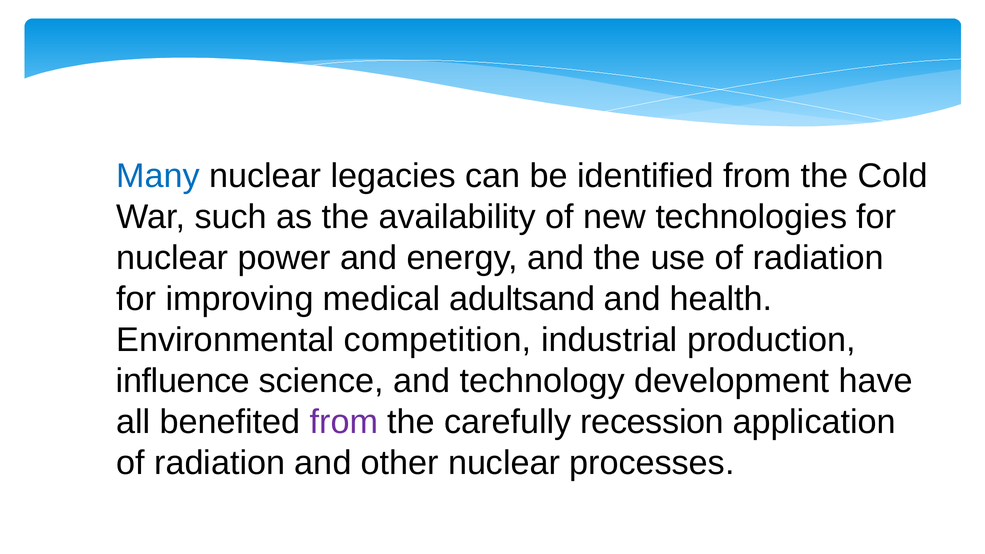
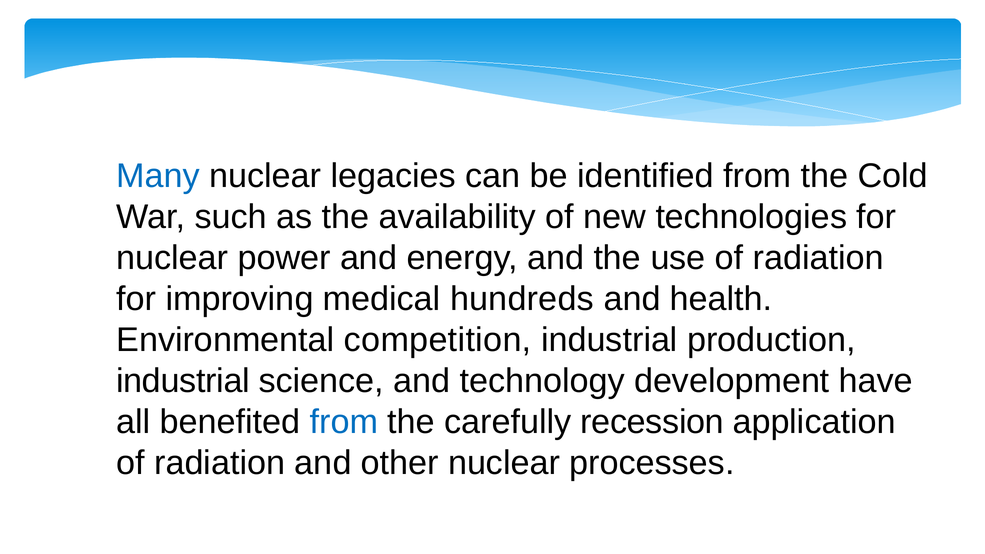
adultsand: adultsand -> hundreds
influence at (183, 381): influence -> industrial
from at (344, 422) colour: purple -> blue
